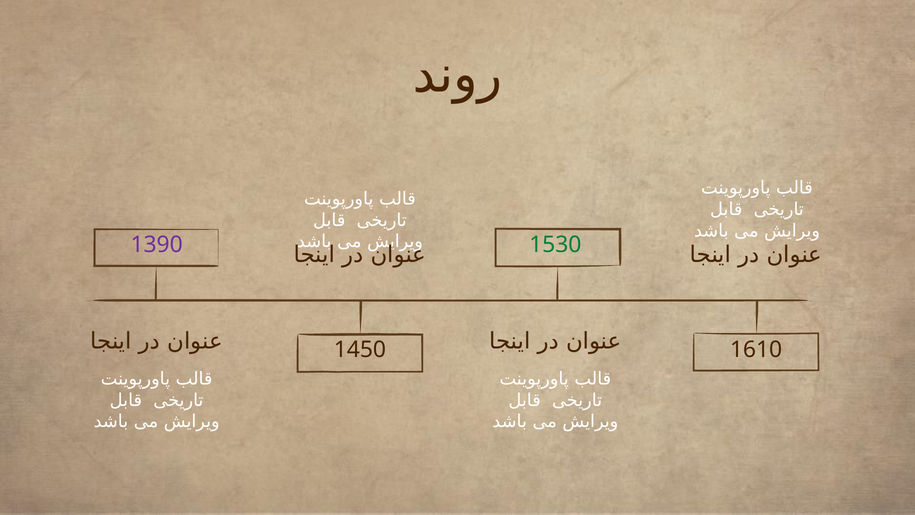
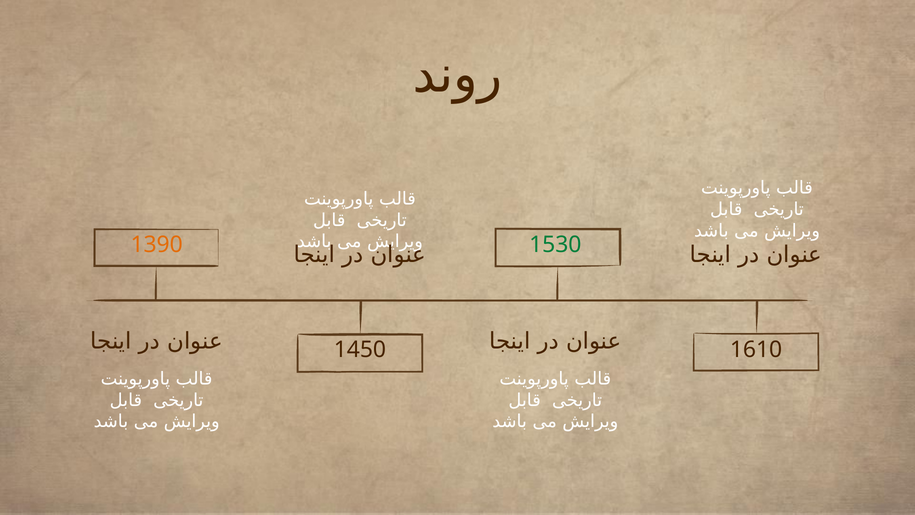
1390 colour: purple -> orange
